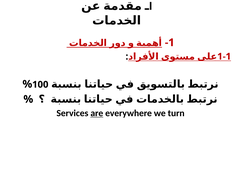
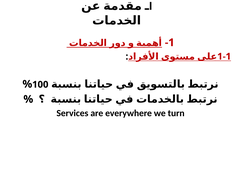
are underline: present -> none
